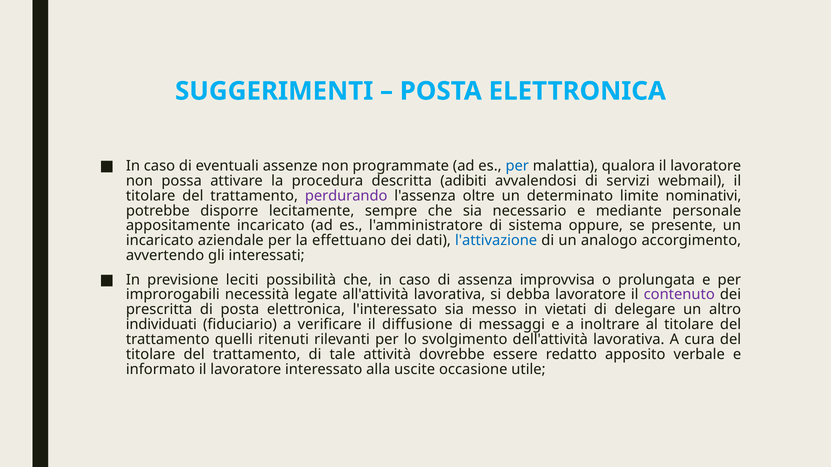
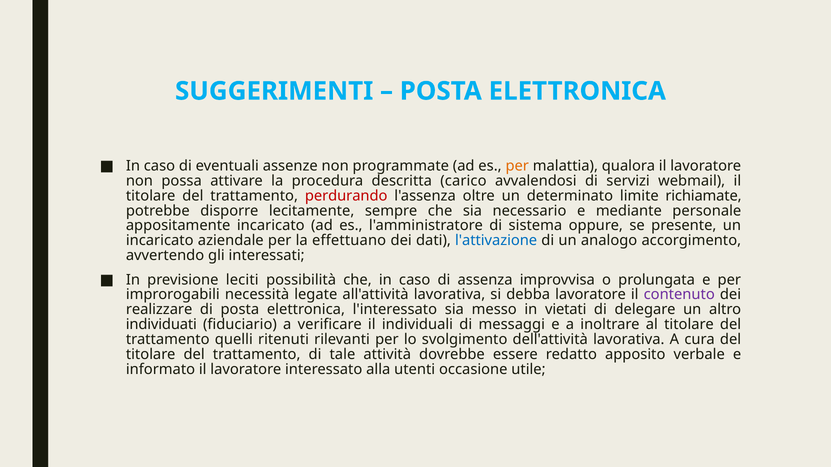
per at (517, 166) colour: blue -> orange
adibiti: adibiti -> carico
perdurando colour: purple -> red
nominativi: nominativi -> richiamate
prescritta: prescritta -> realizzare
diffusione: diffusione -> individuali
uscite: uscite -> utenti
